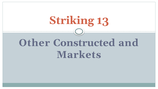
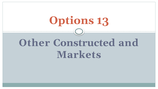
Striking: Striking -> Options
